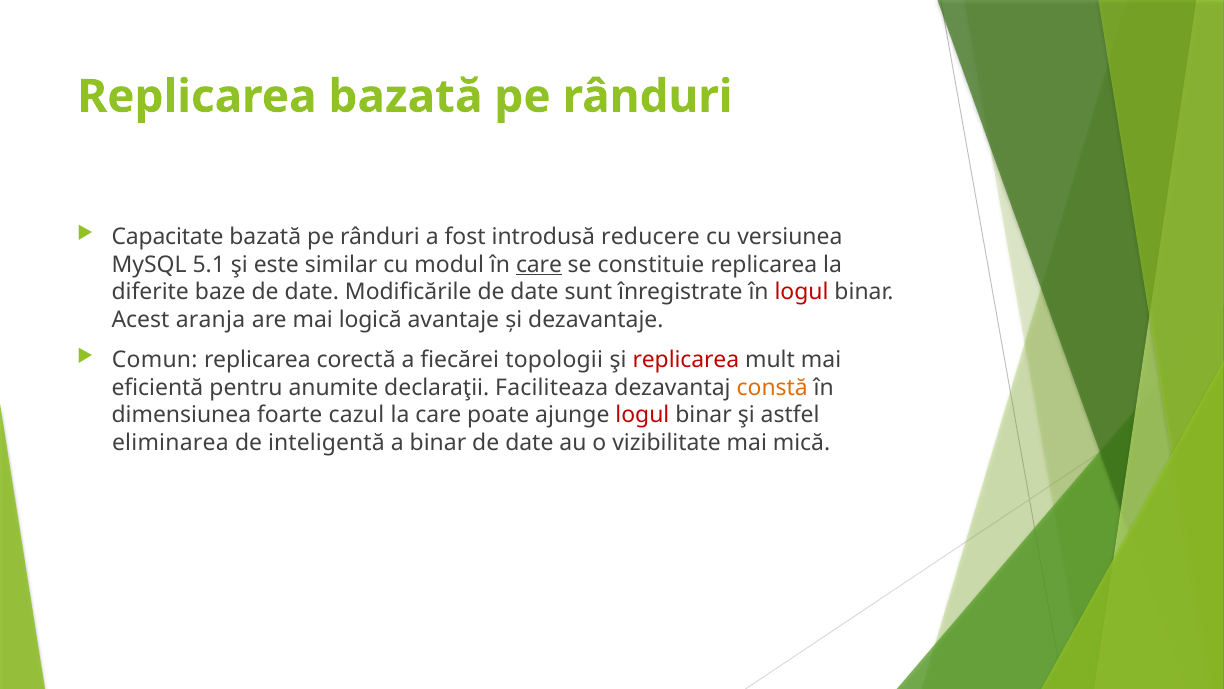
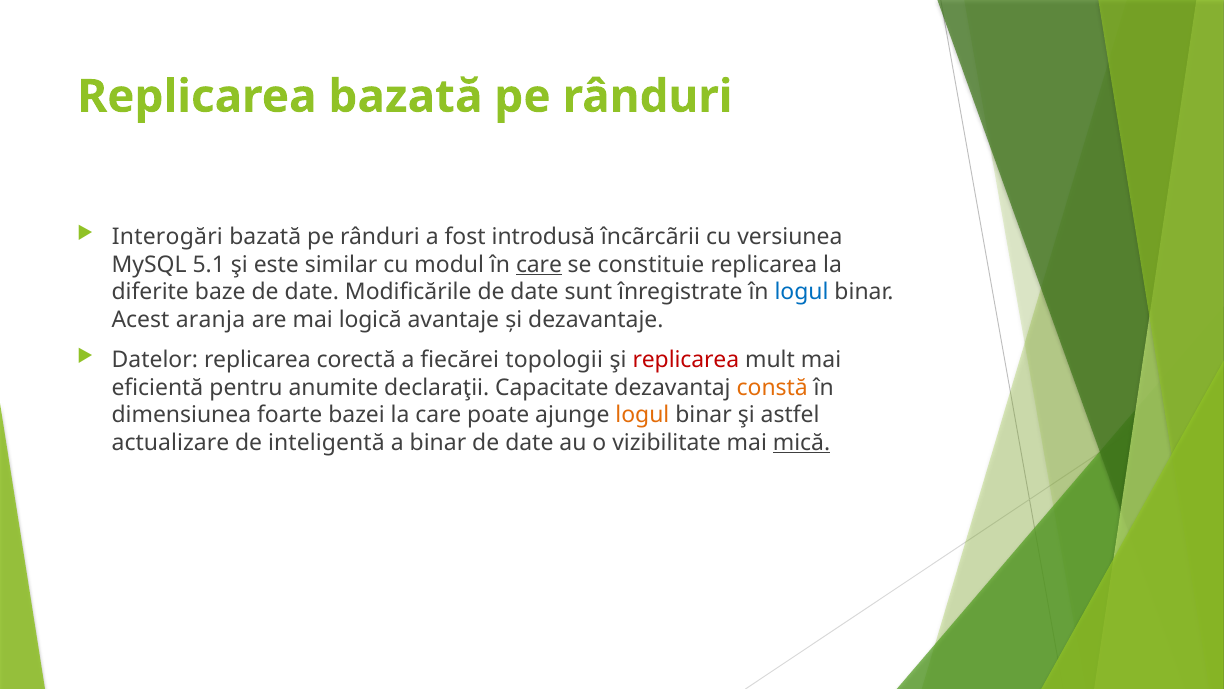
Capacitate: Capacitate -> Interogări
reducere: reducere -> încãrcãrii
logul at (802, 292) colour: red -> blue
Comun: Comun -> Datelor
Faciliteaza: Faciliteaza -> Capacitate
cazul: cazul -> bazei
logul at (642, 415) colour: red -> orange
eliminarea: eliminarea -> actualizare
mică underline: none -> present
